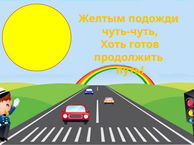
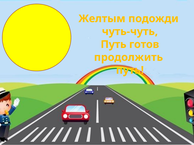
Хоть at (113, 45): Хоть -> Путь
